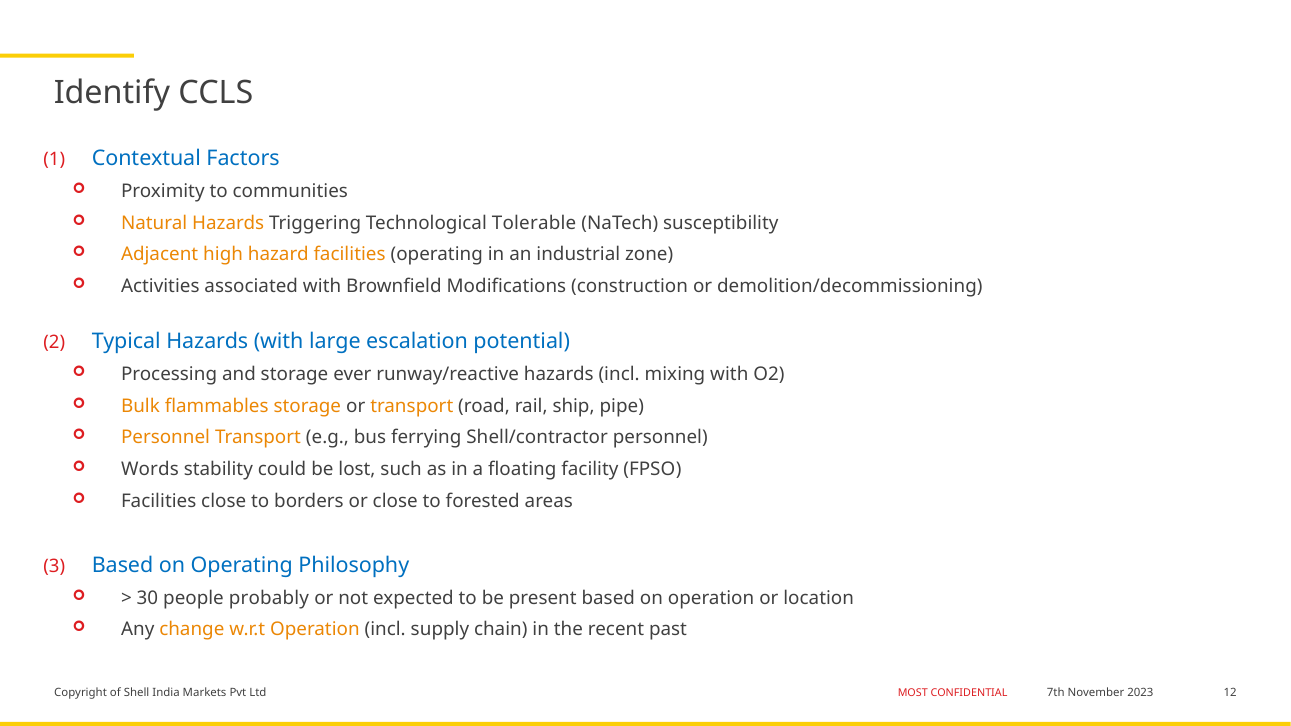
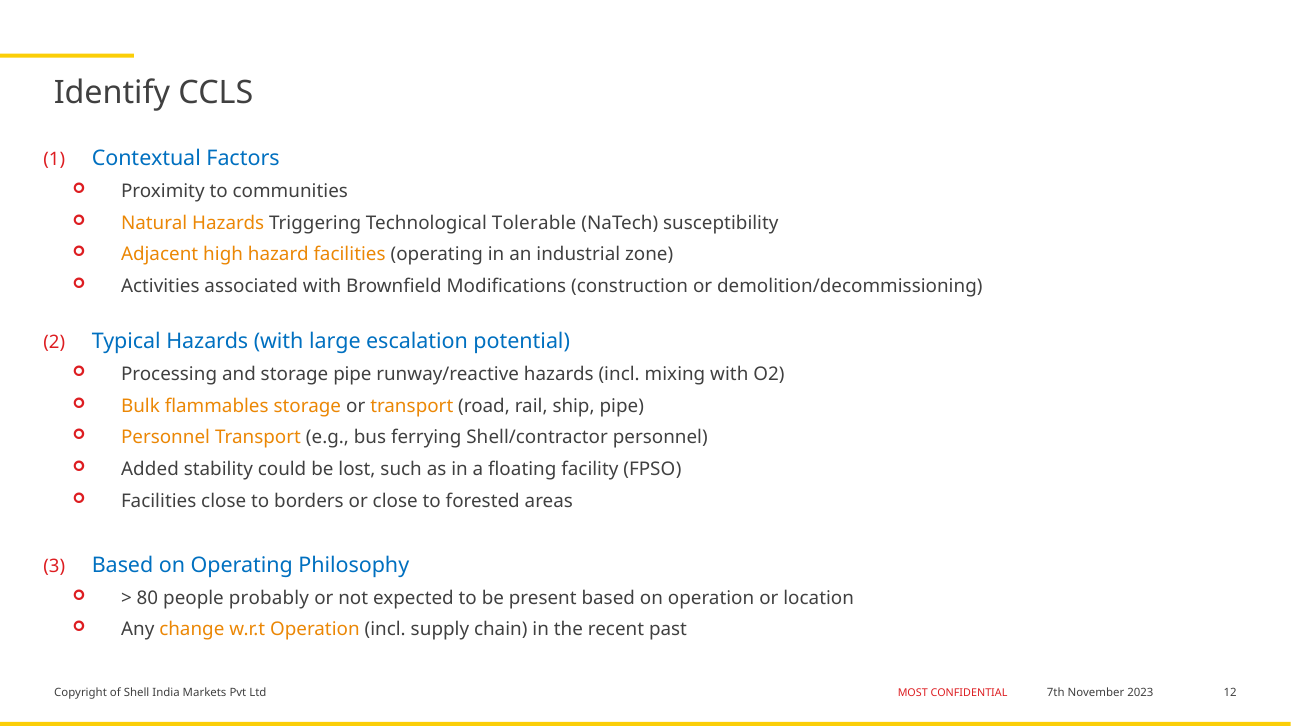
storage ever: ever -> pipe
Words: Words -> Added
30: 30 -> 80
